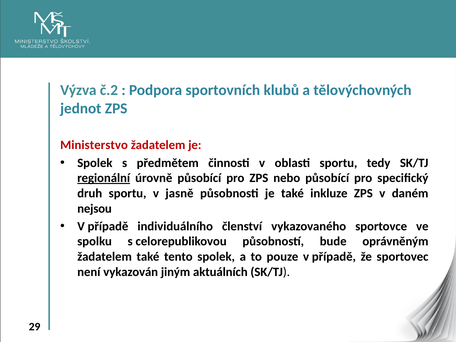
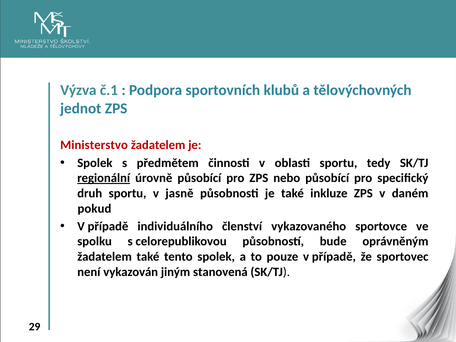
č.2: č.2 -> č.1
nejsou: nejsou -> pokud
aktuálních: aktuálních -> stanovená
